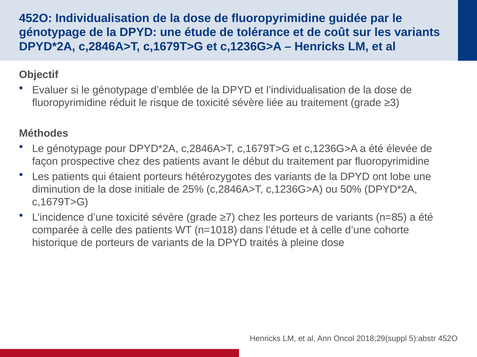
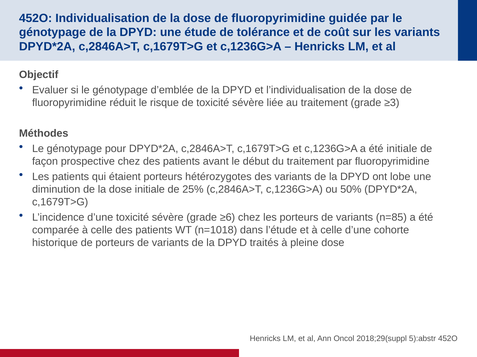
été élevée: élevée -> initiale
≥7: ≥7 -> ≥6
